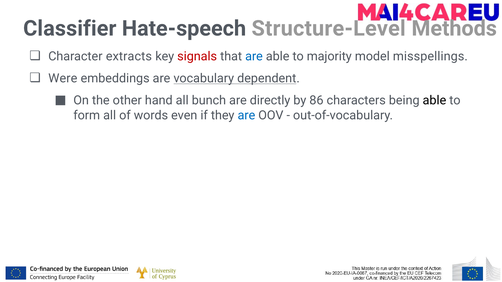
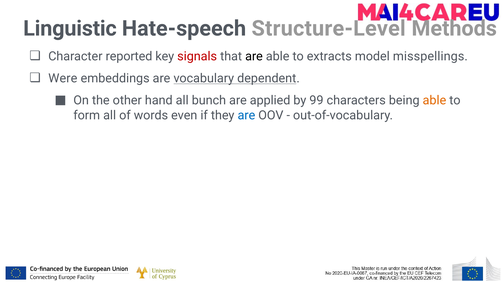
Classifier: Classifier -> Linguistic
extracts: extracts -> reported
are at (254, 56) colour: blue -> black
majority: majority -> extracts
directly: directly -> applied
86: 86 -> 99
able at (434, 101) colour: black -> orange
